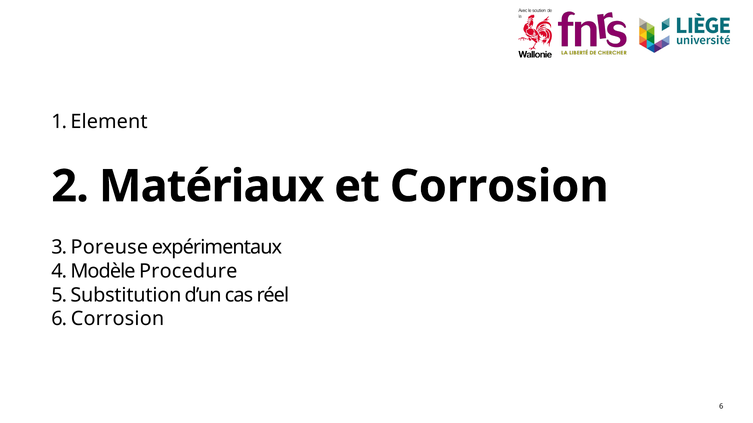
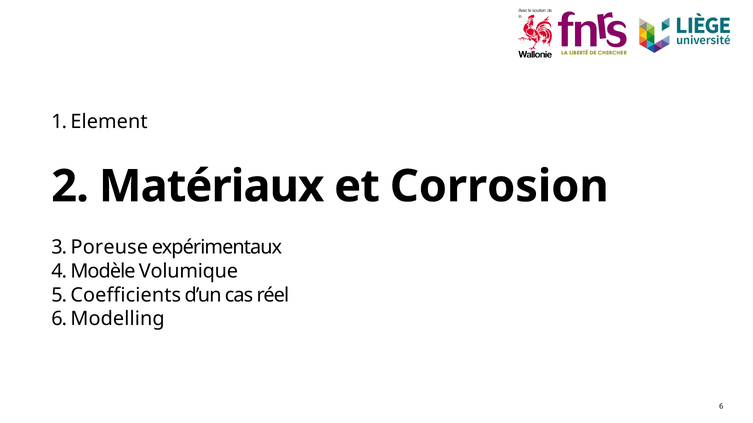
Procedure: Procedure -> Volumique
Substitution: Substitution -> Coefficients
6 Corrosion: Corrosion -> Modelling
